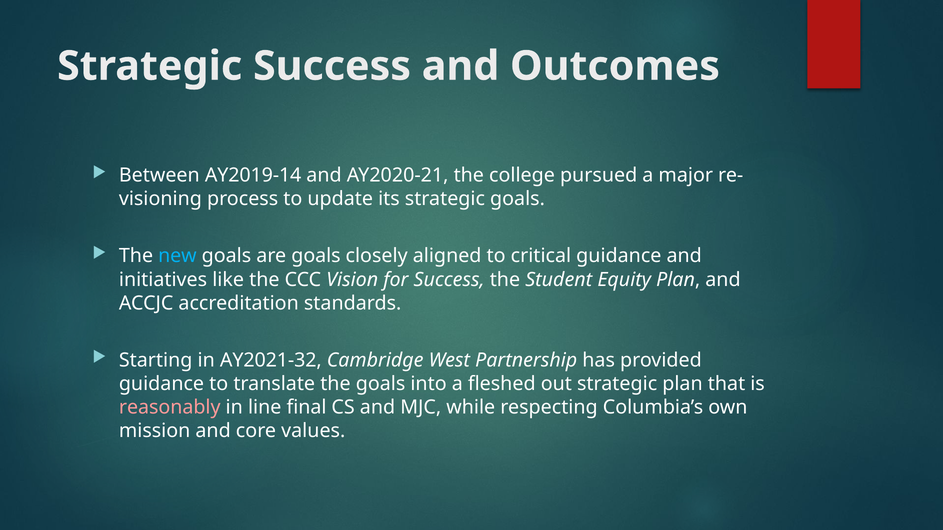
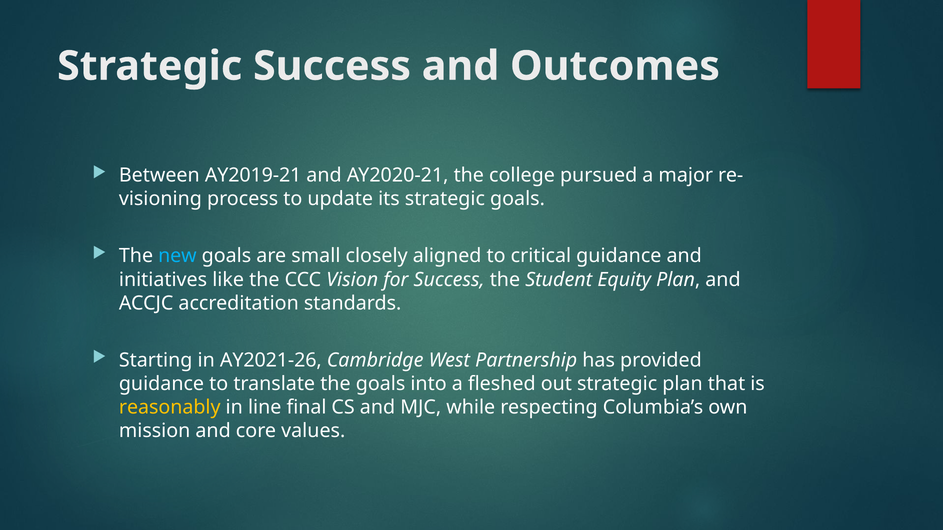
AY2019-14: AY2019-14 -> AY2019-21
are goals: goals -> small
AY2021-32: AY2021-32 -> AY2021-26
reasonably colour: pink -> yellow
